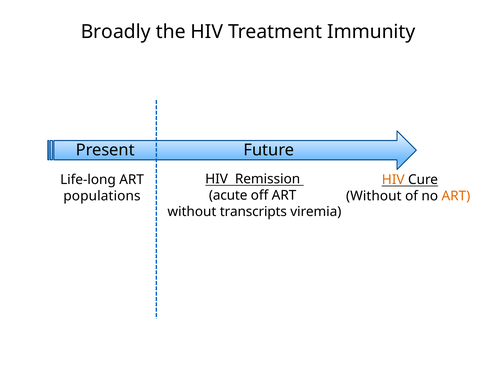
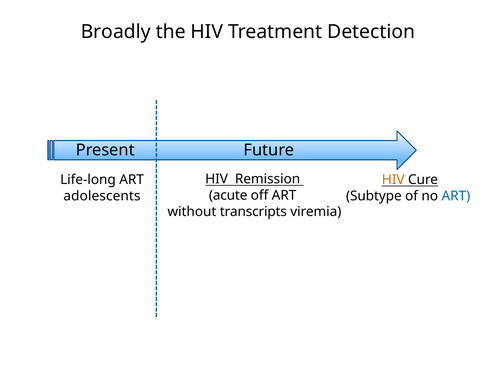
Immunity: Immunity -> Detection
populations: populations -> adolescents
Without at (374, 196): Without -> Subtype
ART at (456, 196) colour: orange -> blue
